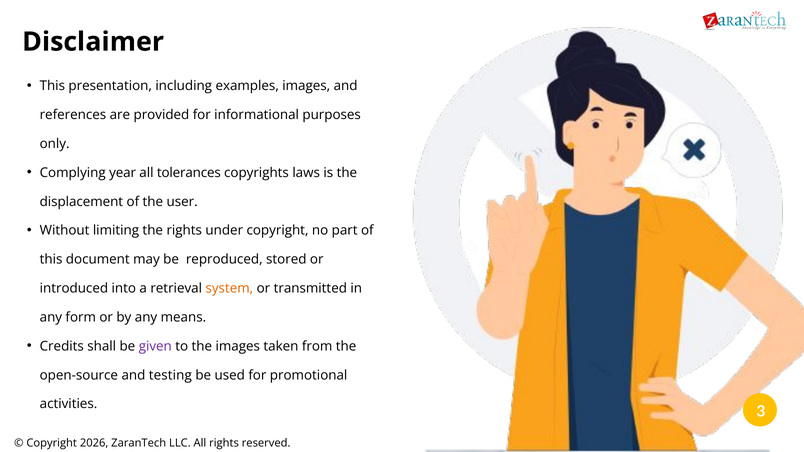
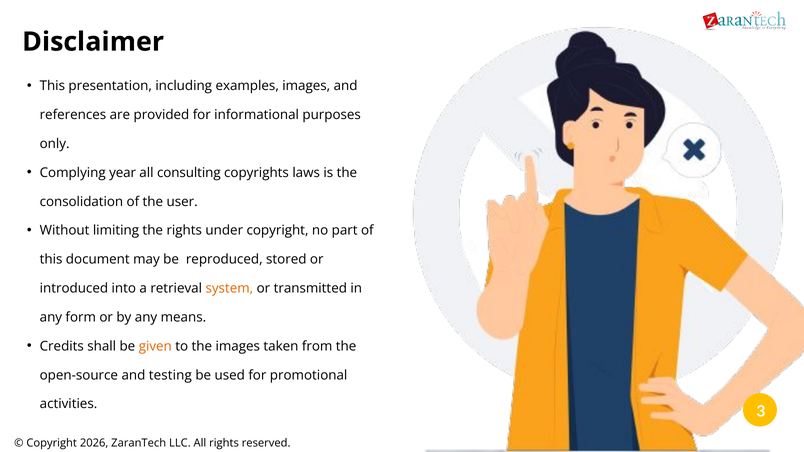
tolerances: tolerances -> consulting
displacement: displacement -> consolidation
given colour: purple -> orange
